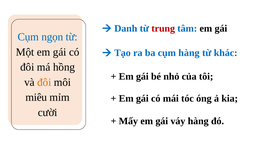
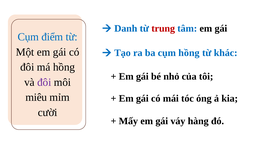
ngọn: ngọn -> điểm
cụm hàng: hàng -> hồng
đôi at (44, 82) colour: orange -> purple
